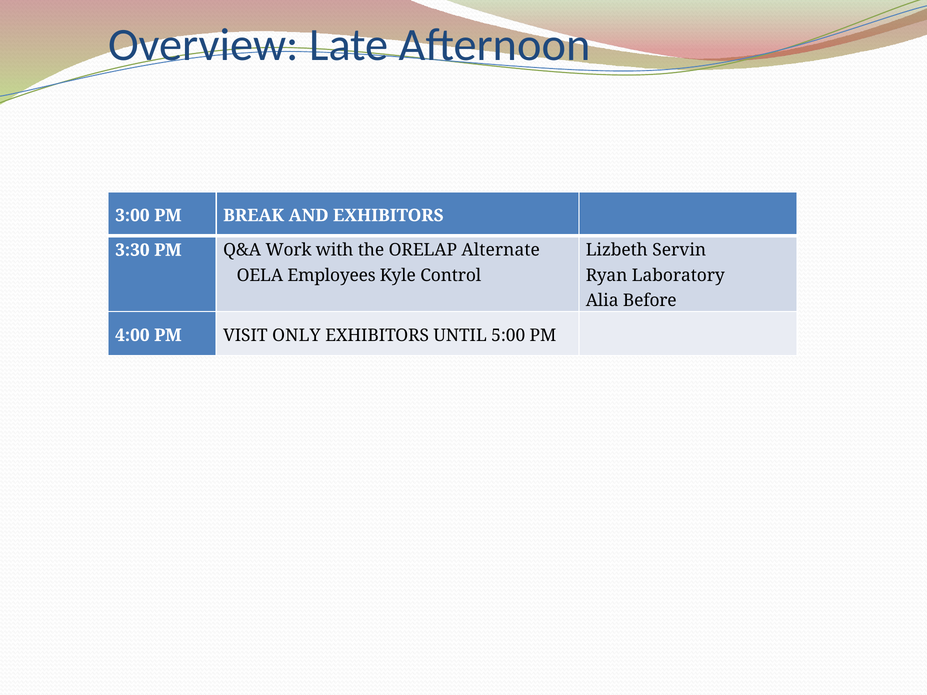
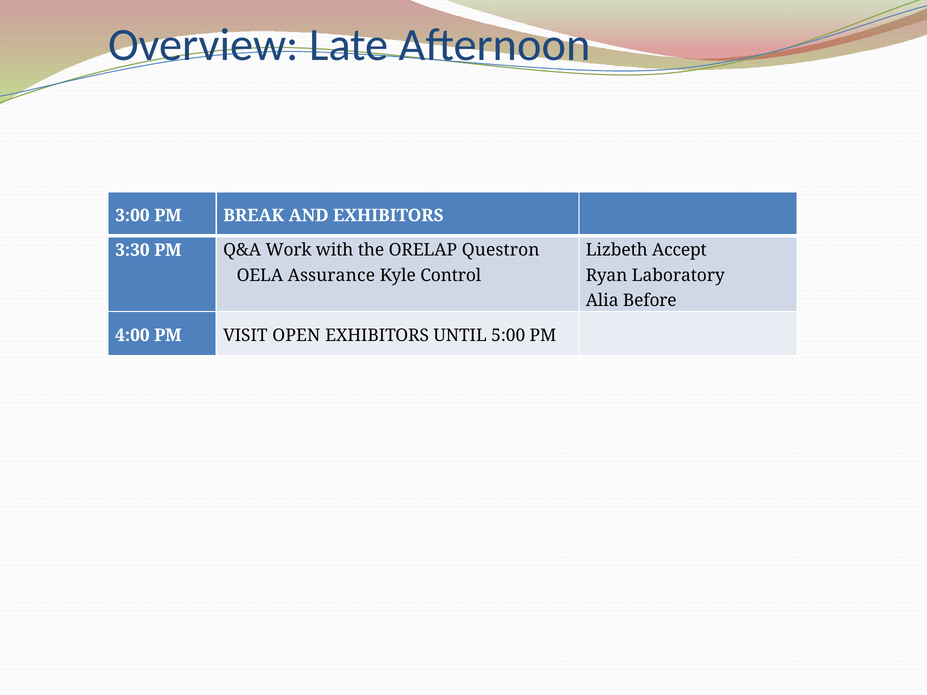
Alternate: Alternate -> Questron
Servin: Servin -> Accept
Employees: Employees -> Assurance
ONLY: ONLY -> OPEN
